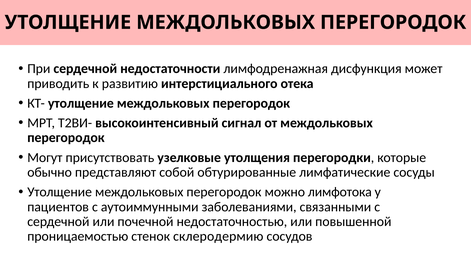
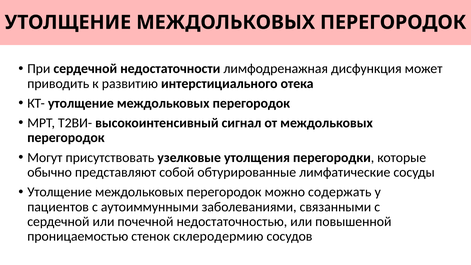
лимфотока: лимфотока -> содержать
